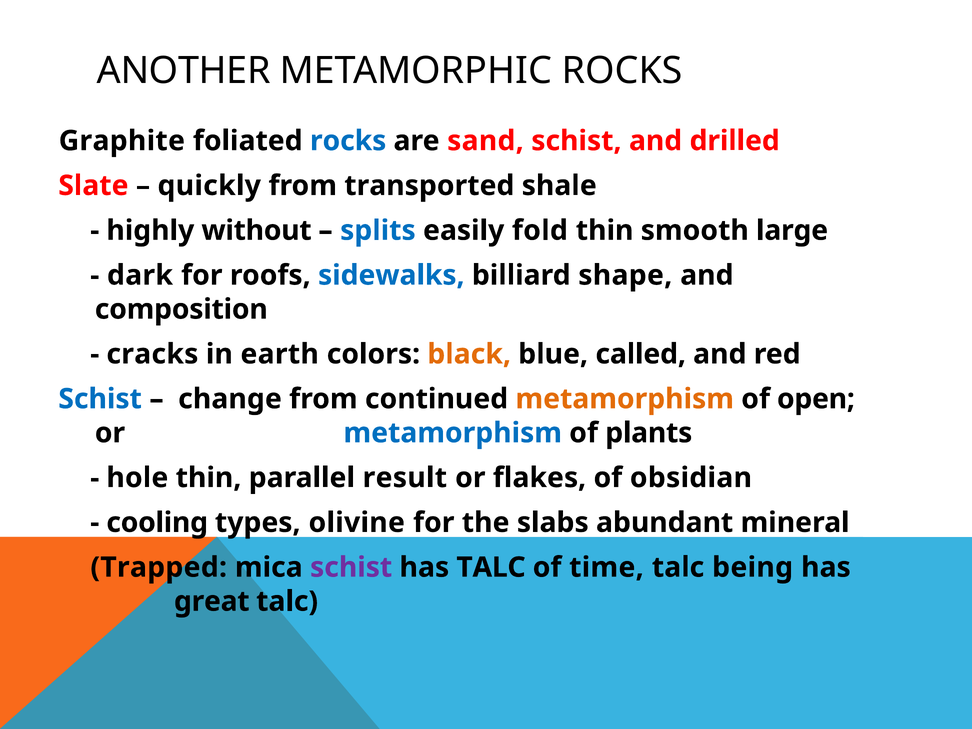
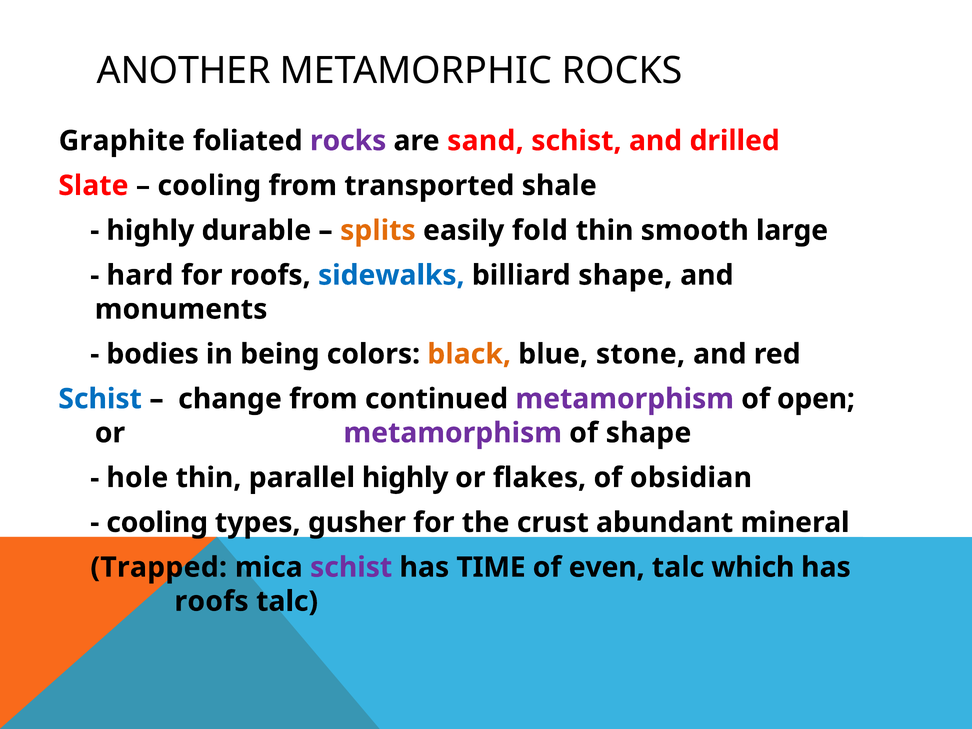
rocks at (348, 141) colour: blue -> purple
quickly at (209, 186): quickly -> cooling
without: without -> durable
splits colour: blue -> orange
dark: dark -> hard
composition: composition -> monuments
cracks: cracks -> bodies
earth: earth -> being
called: called -> stone
metamorphism at (625, 399) colour: orange -> purple
metamorphism at (453, 433) colour: blue -> purple
of plants: plants -> shape
parallel result: result -> highly
olivine: olivine -> gusher
slabs: slabs -> crust
has TALC: TALC -> TIME
time: time -> even
being: being -> which
great at (212, 601): great -> roofs
